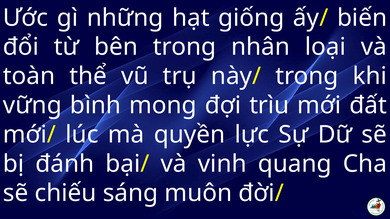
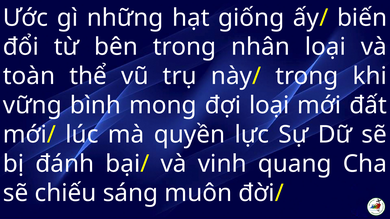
đợi trìu: trìu -> loại
